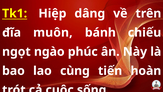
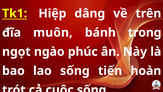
chiếu: chiếu -> trong
lao cùng: cùng -> sống
